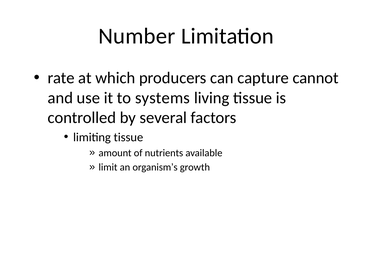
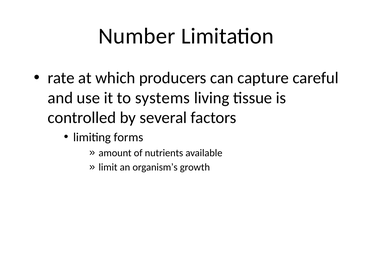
cannot: cannot -> careful
limiting tissue: tissue -> forms
